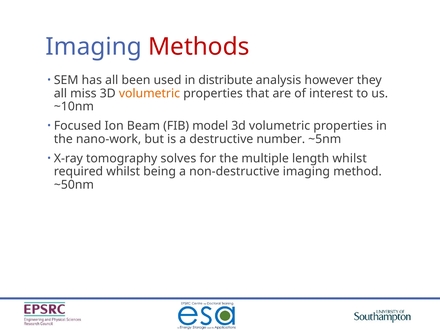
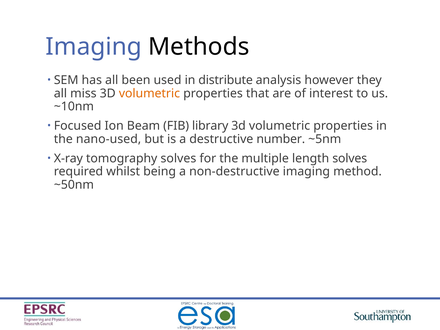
Methods colour: red -> black
model: model -> library
nano-work: nano-work -> nano-used
length whilst: whilst -> solves
